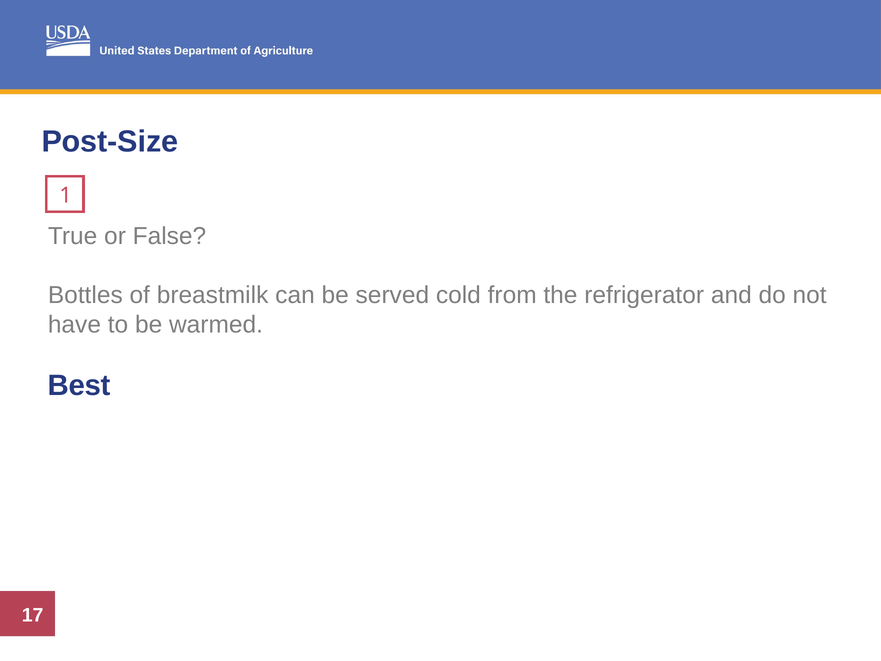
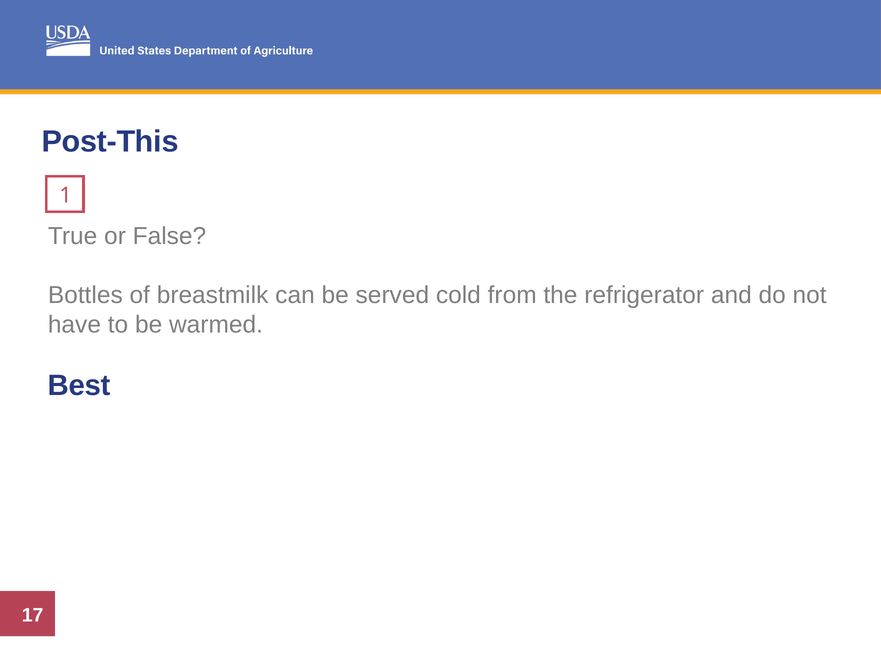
Post-Size: Post-Size -> Post-This
